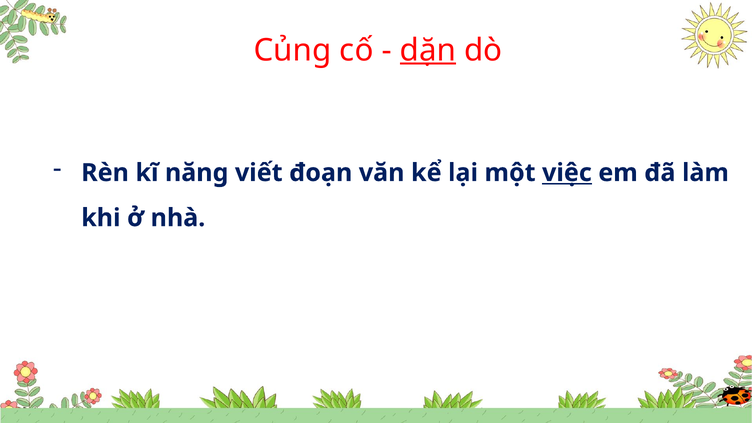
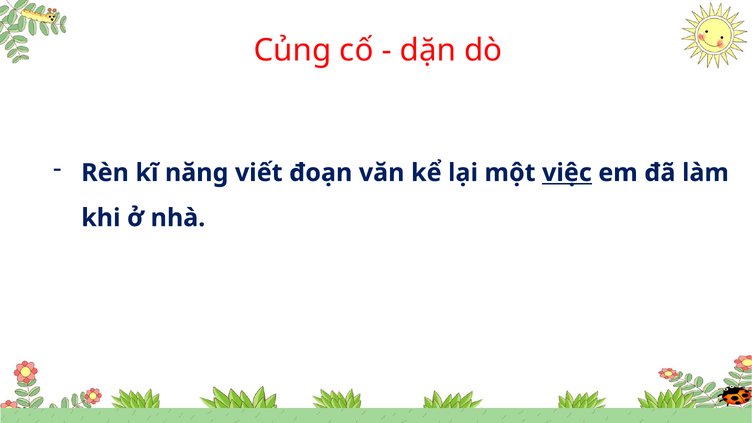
dặn underline: present -> none
